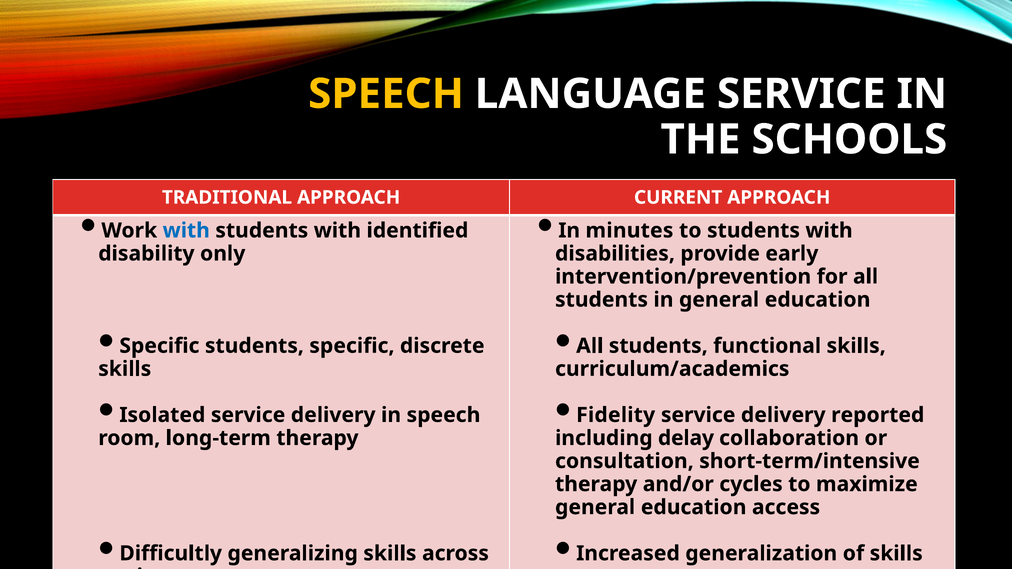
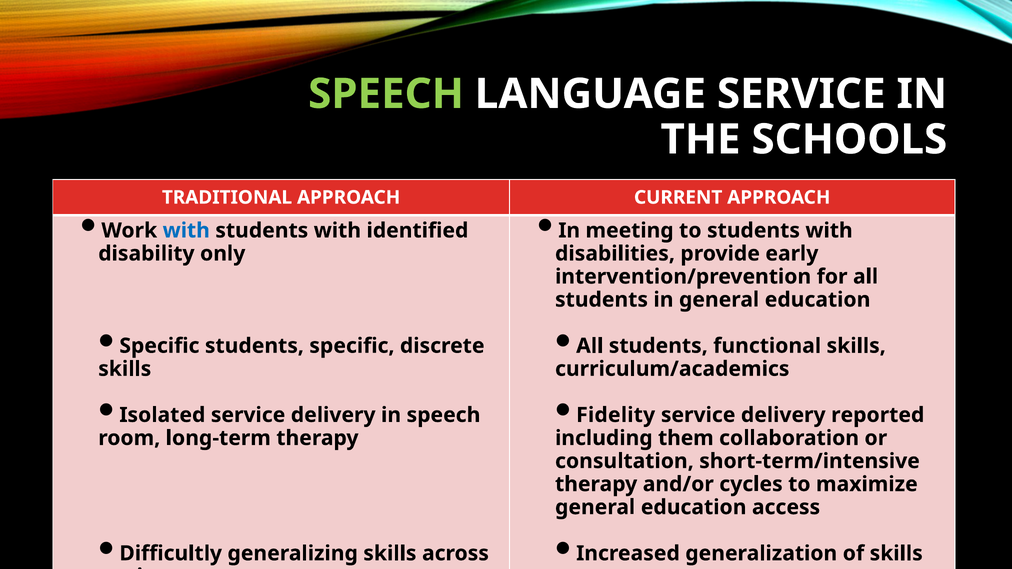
SPEECH at (386, 94) colour: yellow -> light green
minutes: minutes -> meeting
delay: delay -> them
